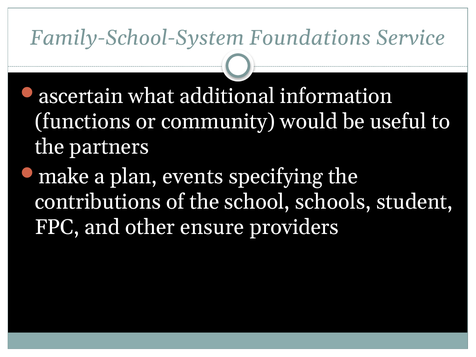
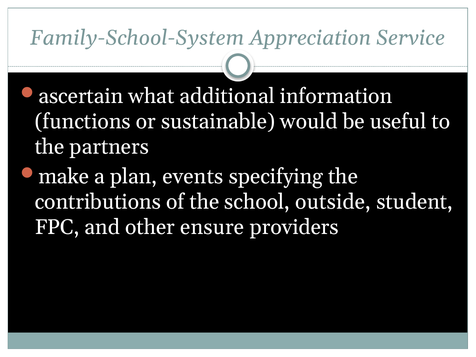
Foundations: Foundations -> Appreciation
community: community -> sustainable
schools: schools -> outside
